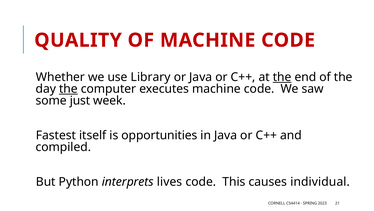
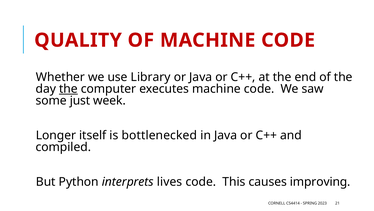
the at (282, 77) underline: present -> none
Fastest: Fastest -> Longer
opportunities: opportunities -> bottlenecked
individual: individual -> improving
